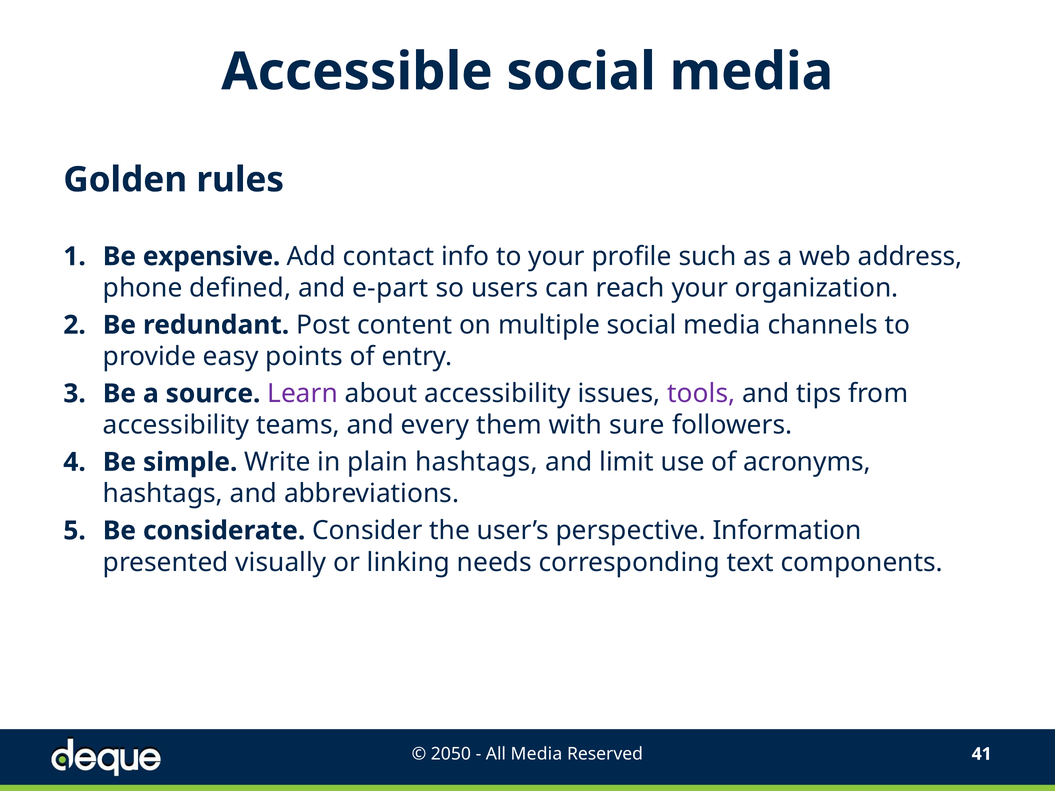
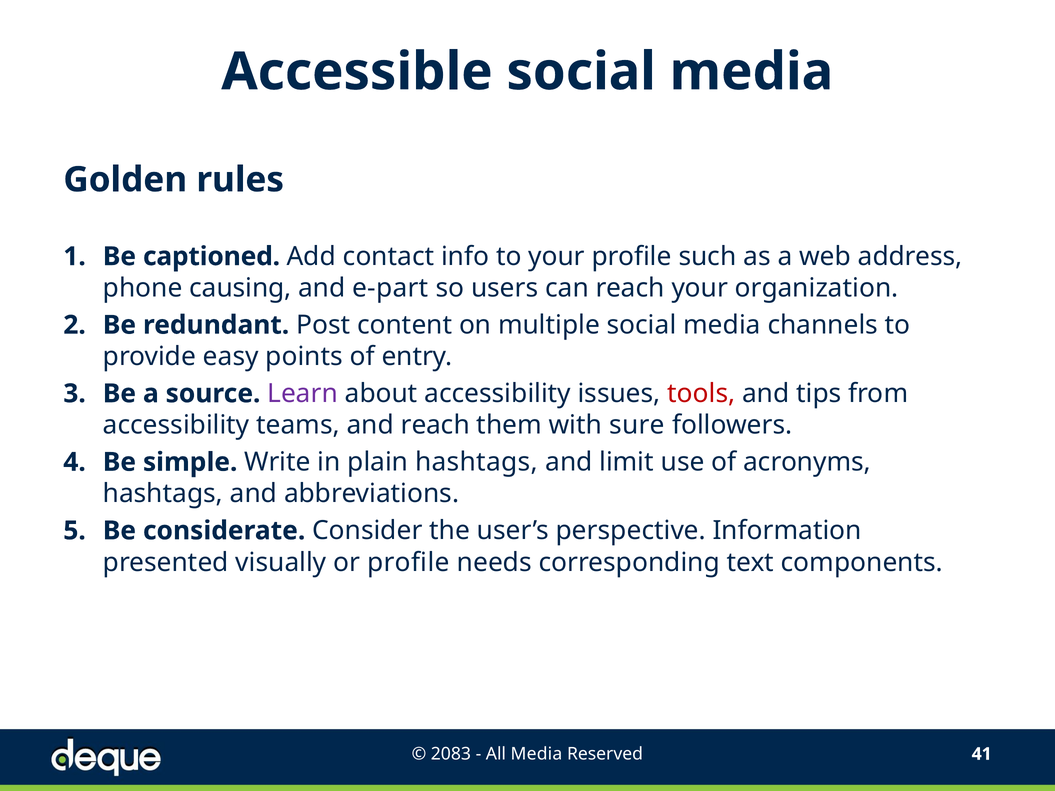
expensive: expensive -> captioned
defined: defined -> causing
tools colour: purple -> red
and every: every -> reach
or linking: linking -> profile
2050: 2050 -> 2083
